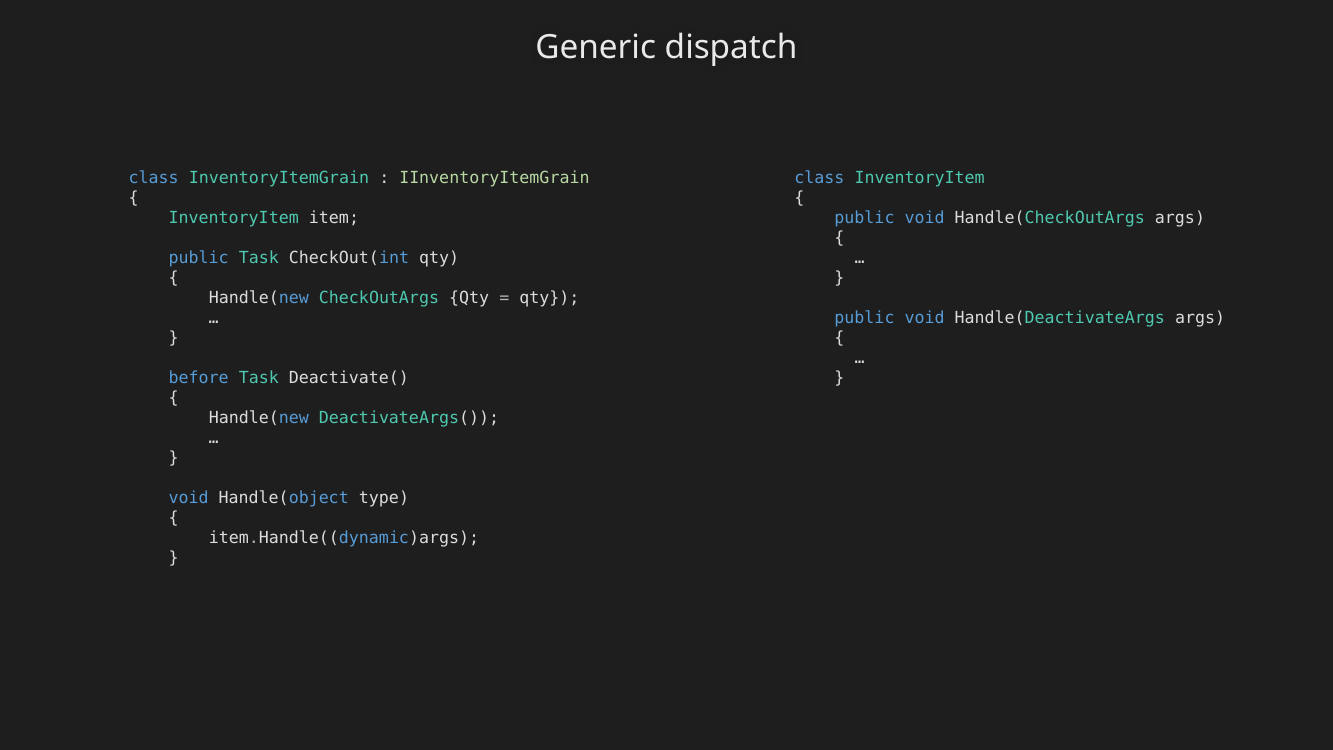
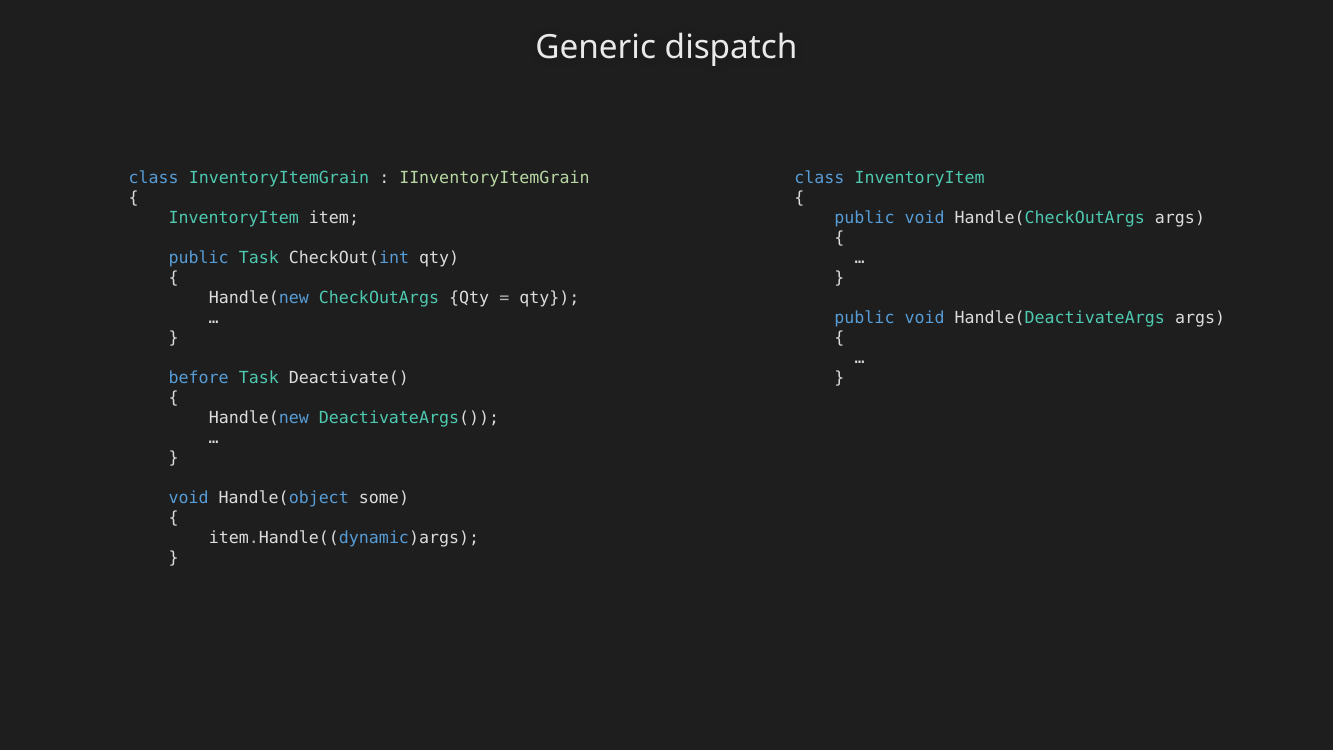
type: type -> some
